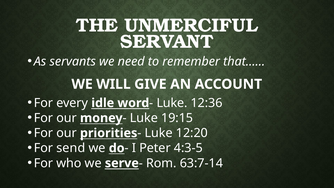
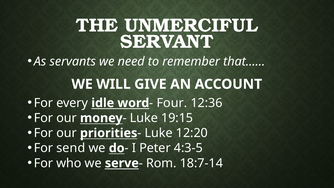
Luke at (172, 103): Luke -> Four
63:7-14: 63:7-14 -> 18:7-14
